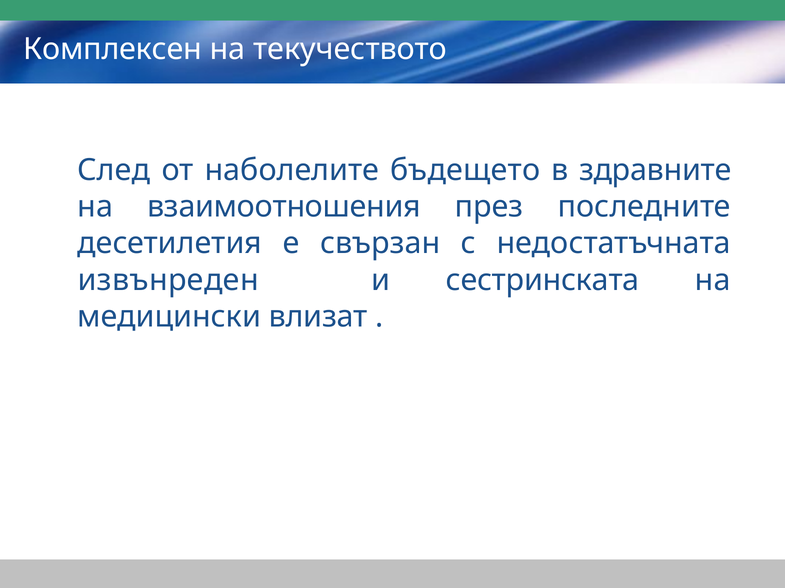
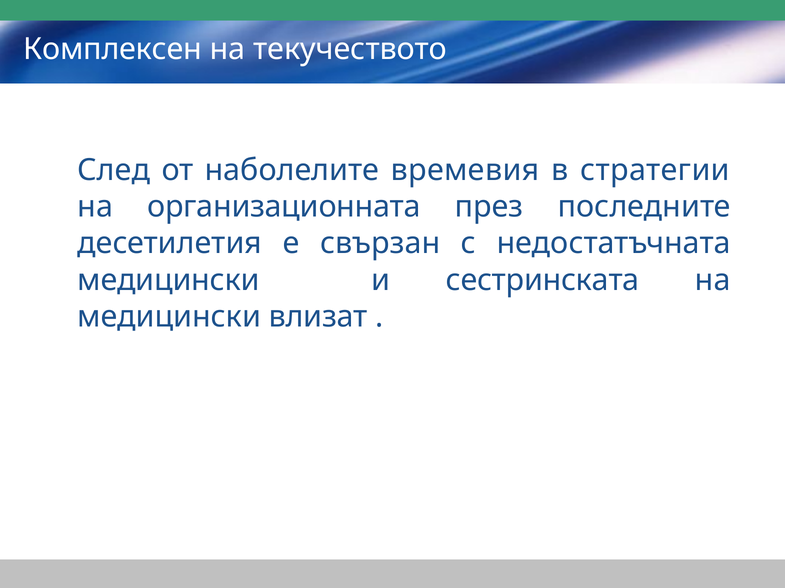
бъдещето: бъдещето -> времевия
здравните: здравните -> стратегии
взаимоотношения: взаимоотношения -> организационната
извънреден at (168, 280): извънреден -> медицински
